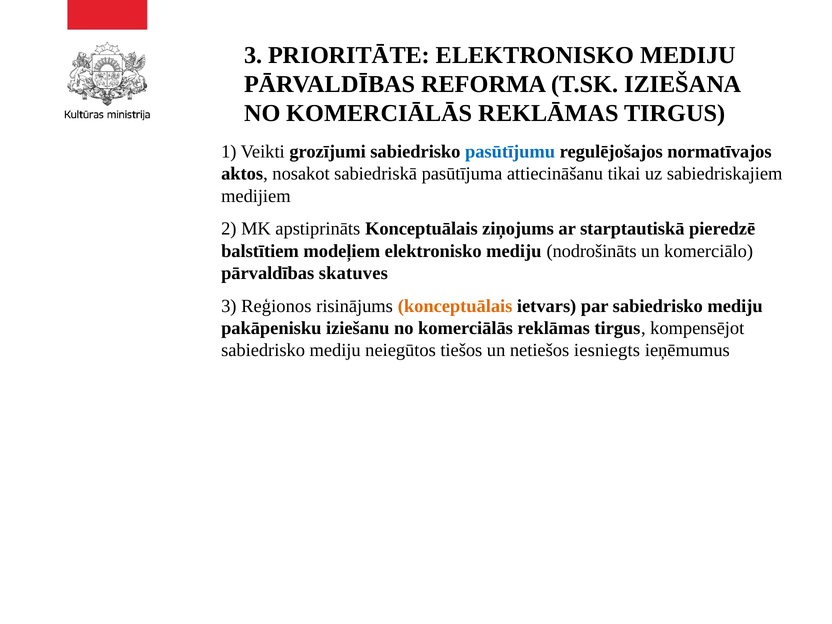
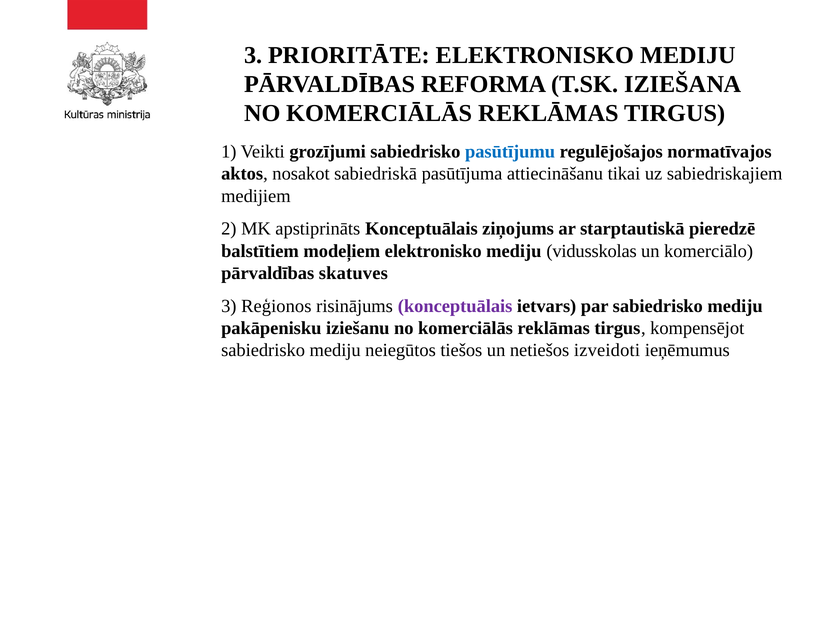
nodrošināts: nodrošināts -> vidusskolas
konceptuālais at (455, 306) colour: orange -> purple
iesniegts: iesniegts -> izveidoti
